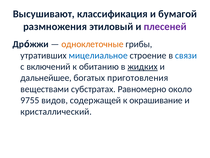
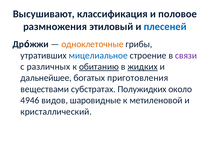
бумагой: бумагой -> половое
плесеней colour: purple -> blue
связи colour: blue -> purple
включений: включений -> различных
обитанию underline: none -> present
Равномерно: Равномерно -> Полужидких
9755: 9755 -> 4946
содержащей: содержащей -> шаровидные
окрашивание: окрашивание -> метиленовой
